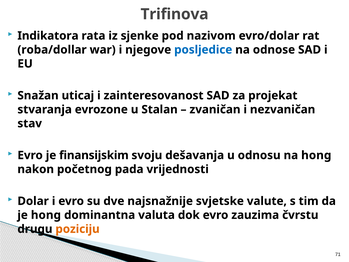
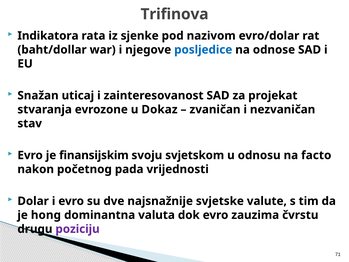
roba/dollar: roba/dollar -> baht/dollar
Stalan: Stalan -> Dokaz
dešavanja: dešavanja -> svjetskom
na hong: hong -> facto
poziciju colour: orange -> purple
